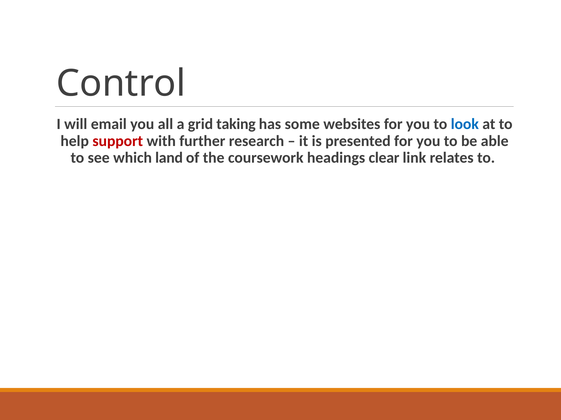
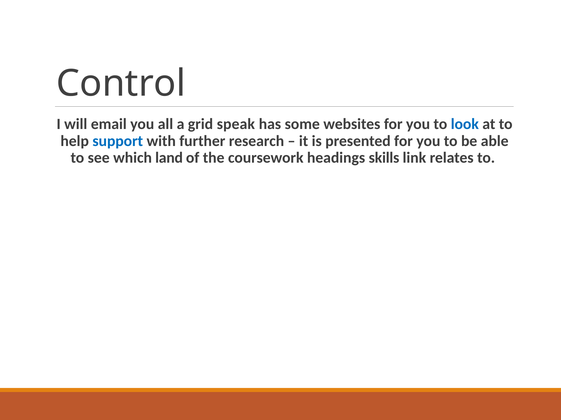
taking: taking -> speak
support colour: red -> blue
clear: clear -> skills
